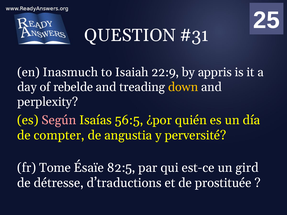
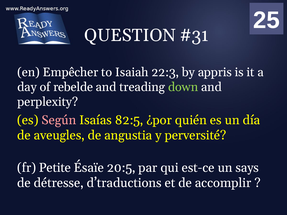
Inasmuch: Inasmuch -> Empêcher
22:9: 22:9 -> 22:3
down colour: yellow -> light green
56:5: 56:5 -> 82:5
compter: compter -> aveugles
Tome: Tome -> Petite
82:5: 82:5 -> 20:5
gird: gird -> says
prostituée: prostituée -> accomplir
